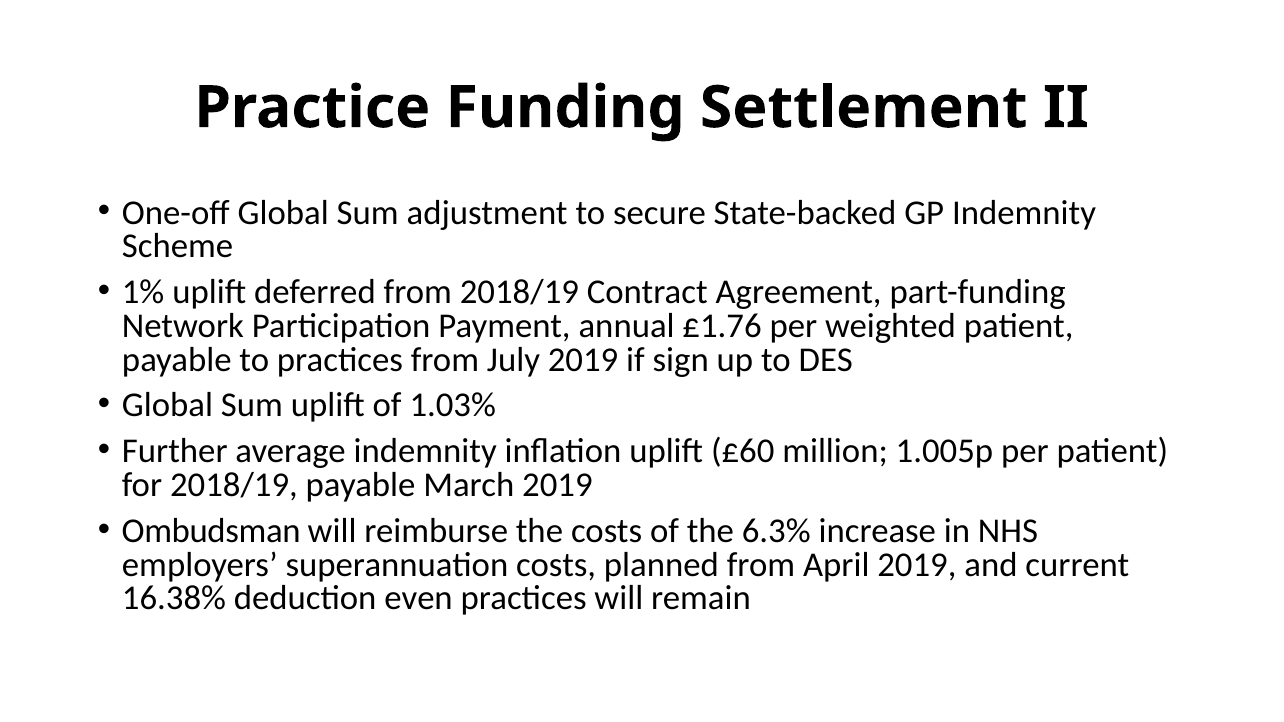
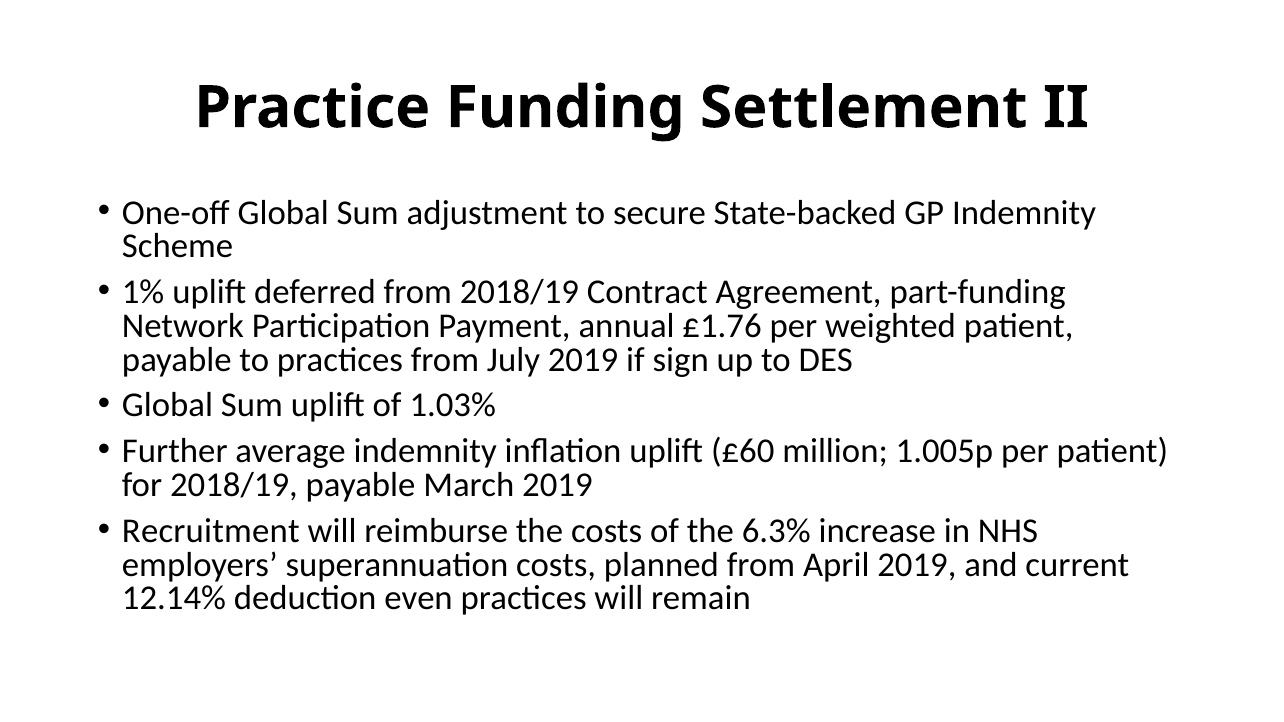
Ombudsman: Ombudsman -> Recruitment
16.38%: 16.38% -> 12.14%
